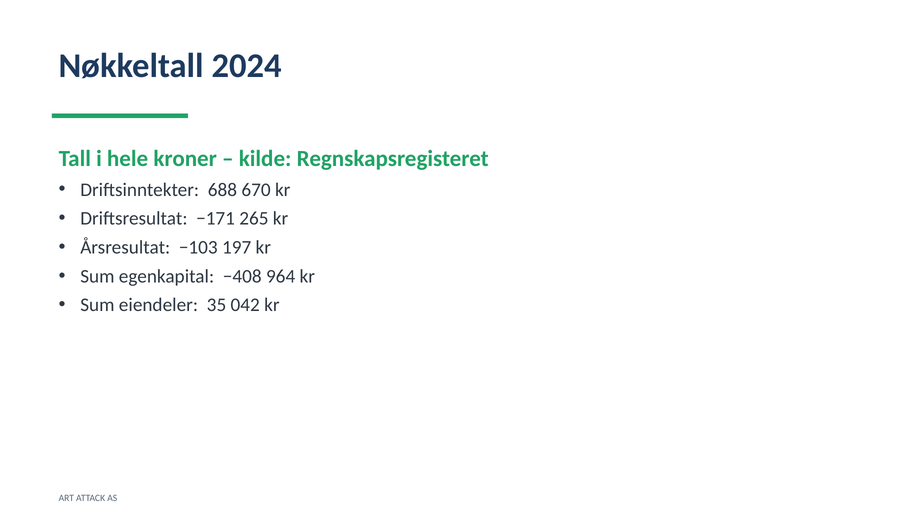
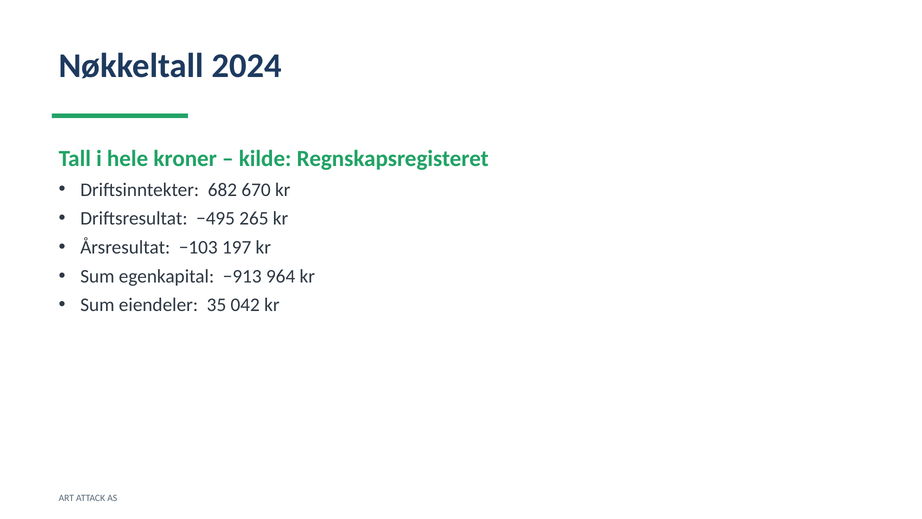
688: 688 -> 682
−171: −171 -> −495
−408: −408 -> −913
